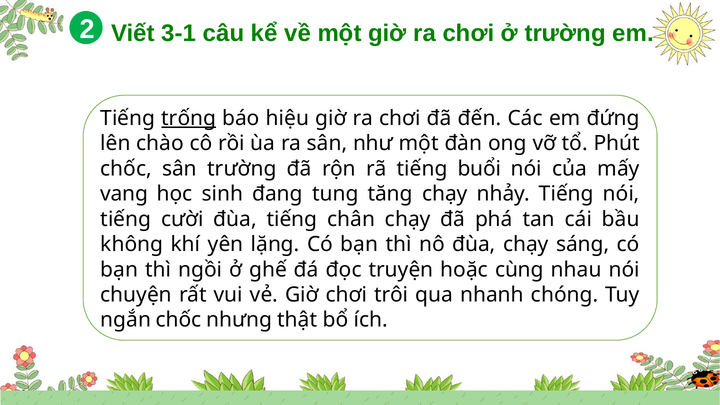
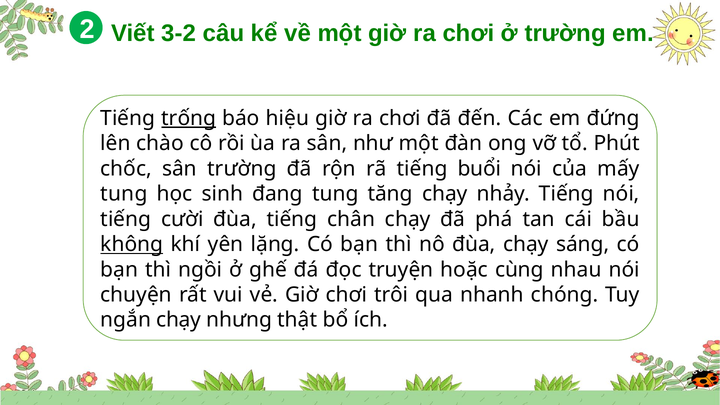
3-1: 3-1 -> 3-2
vang at (124, 194): vang -> tung
không underline: none -> present
ngắn chốc: chốc -> chạy
